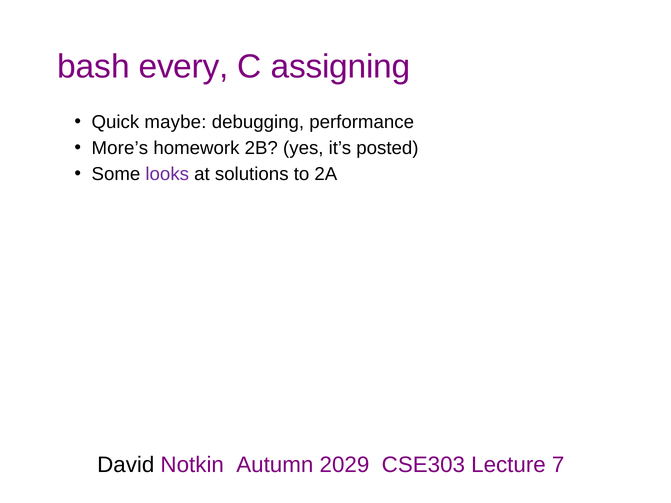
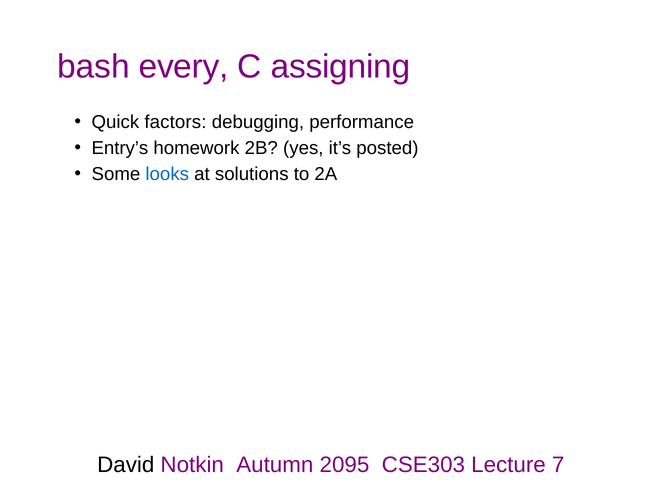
maybe: maybe -> factors
More’s: More’s -> Entry’s
looks colour: purple -> blue
2029: 2029 -> 2095
